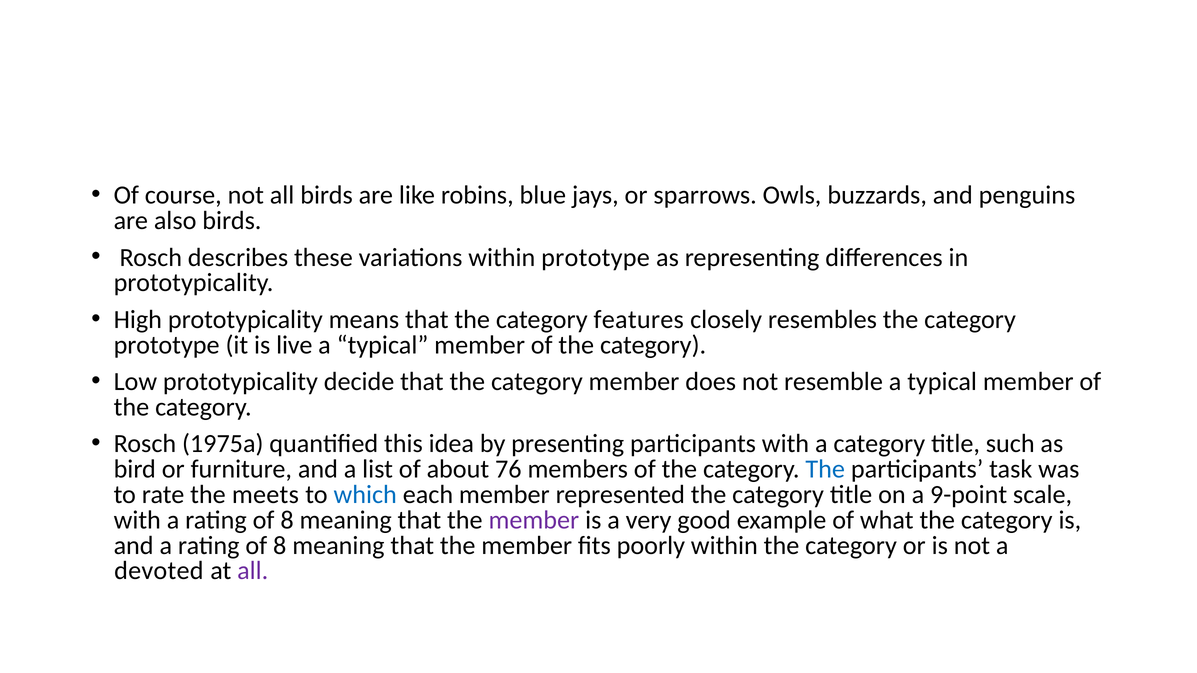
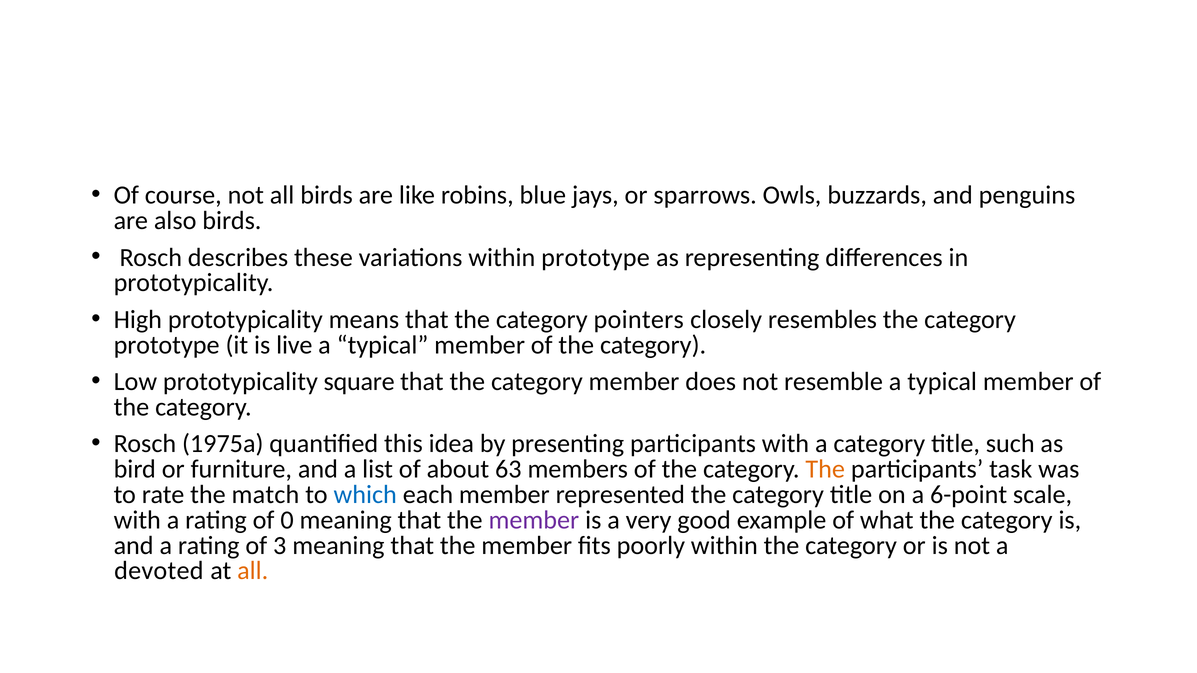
features: features -> pointers
decide: decide -> square
76: 76 -> 63
The at (825, 469) colour: blue -> orange
meets: meets -> match
9-point: 9-point -> 6-point
8 at (287, 520): 8 -> 0
8 at (280, 546): 8 -> 3
all at (253, 571) colour: purple -> orange
